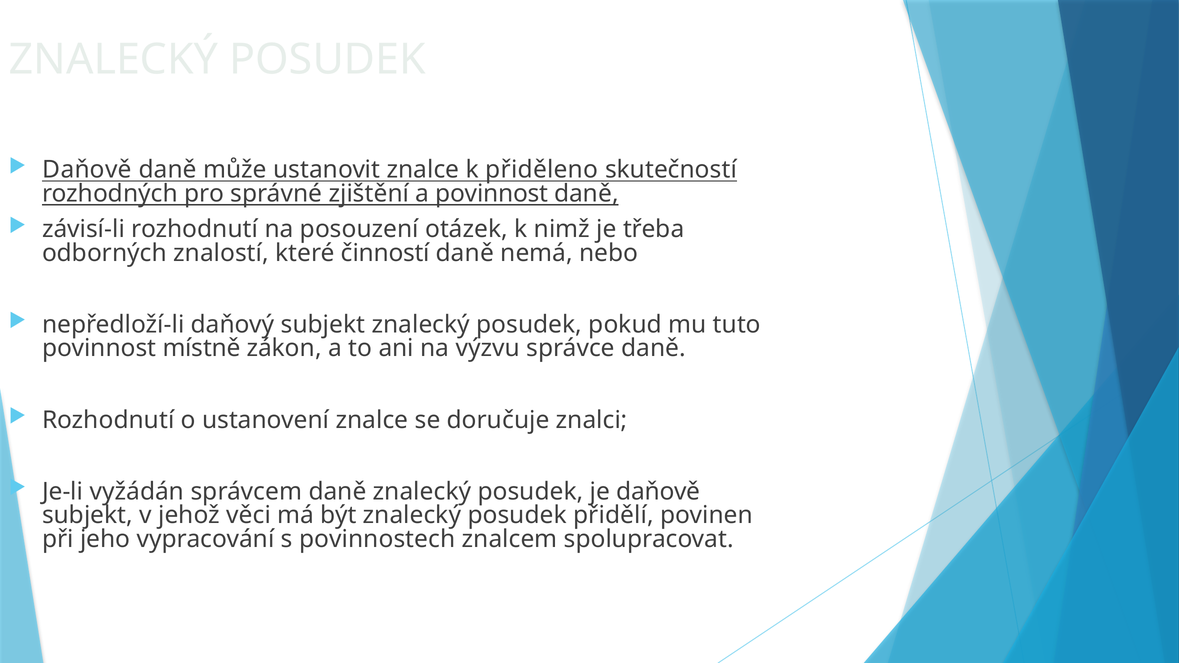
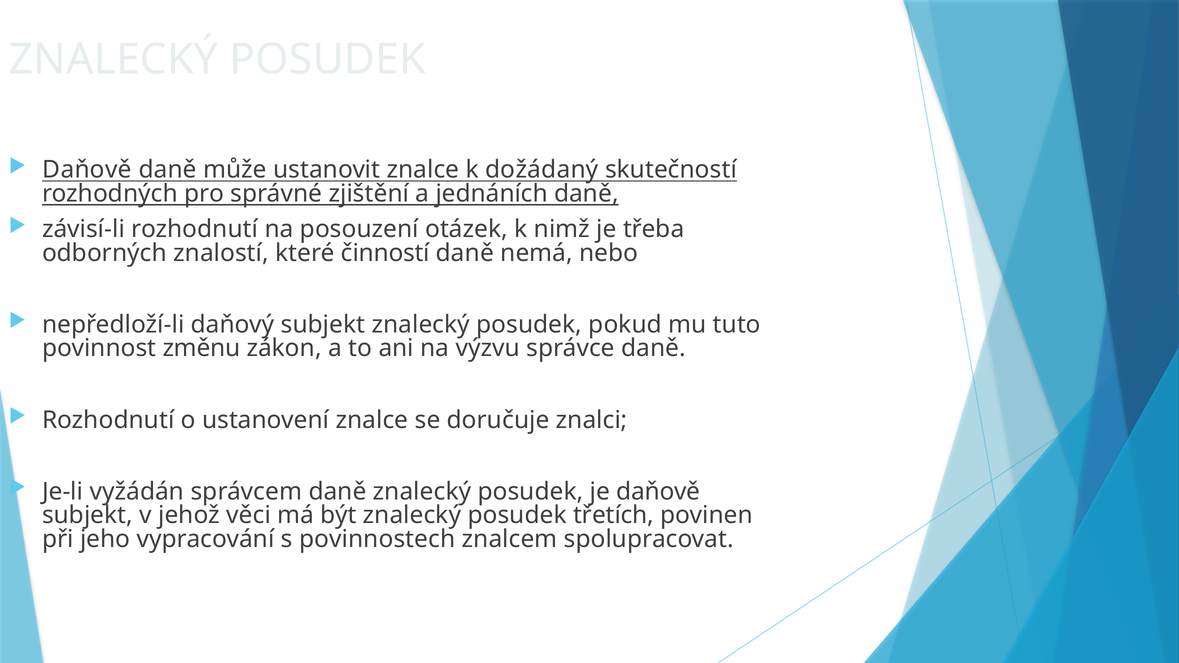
přiděleno: přiděleno -> dožádaný
a povinnost: povinnost -> jednáních
místně: místně -> změnu
přidělí: přidělí -> třetích
